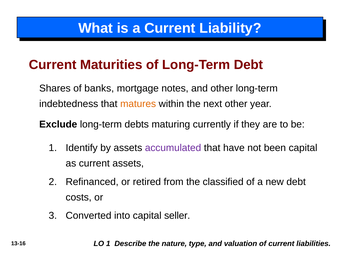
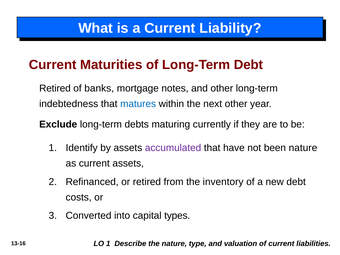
Shares at (55, 88): Shares -> Retired
matures colour: orange -> blue
been capital: capital -> nature
classified: classified -> inventory
seller: seller -> types
